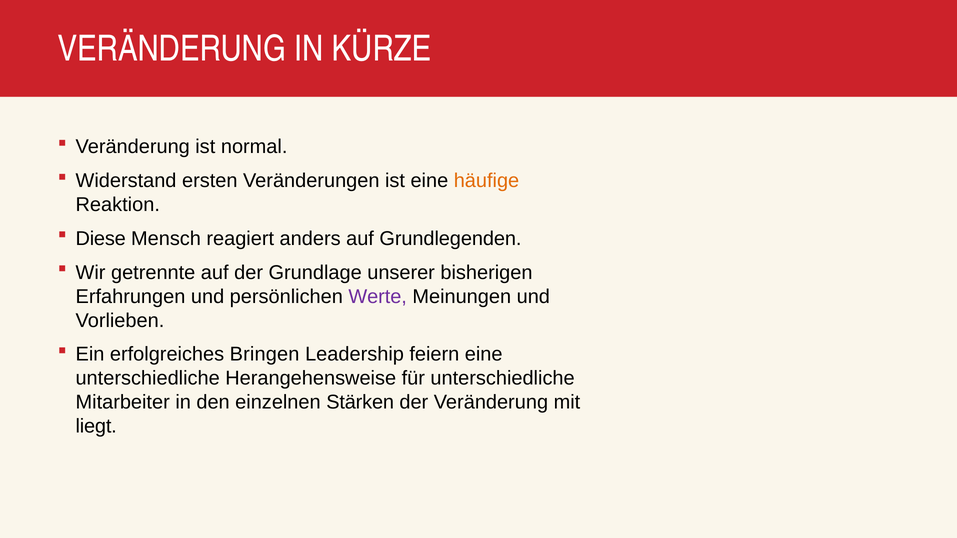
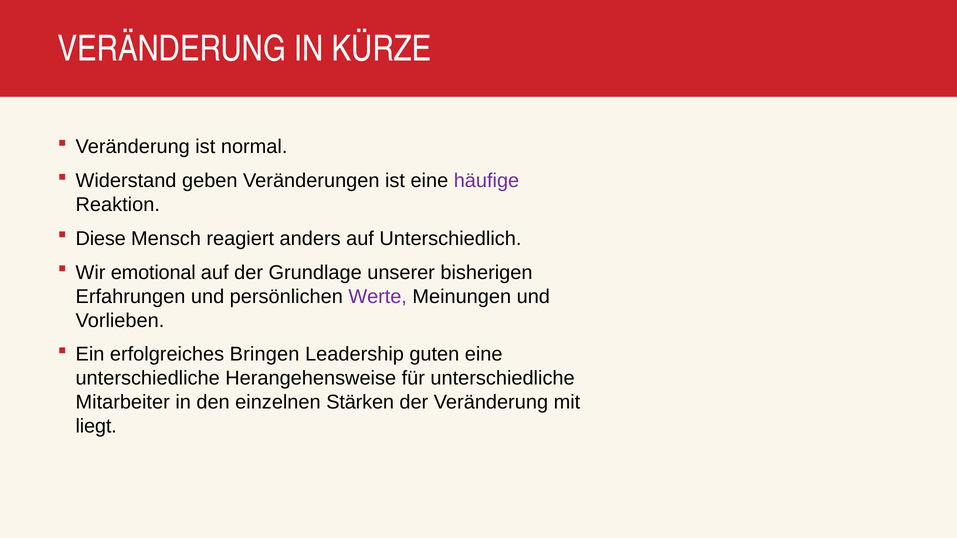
ersten: ersten -> geben
häufige colour: orange -> purple
Grundlegenden: Grundlegenden -> Unterschiedlich
getrennte: getrennte -> emotional
feiern: feiern -> guten
